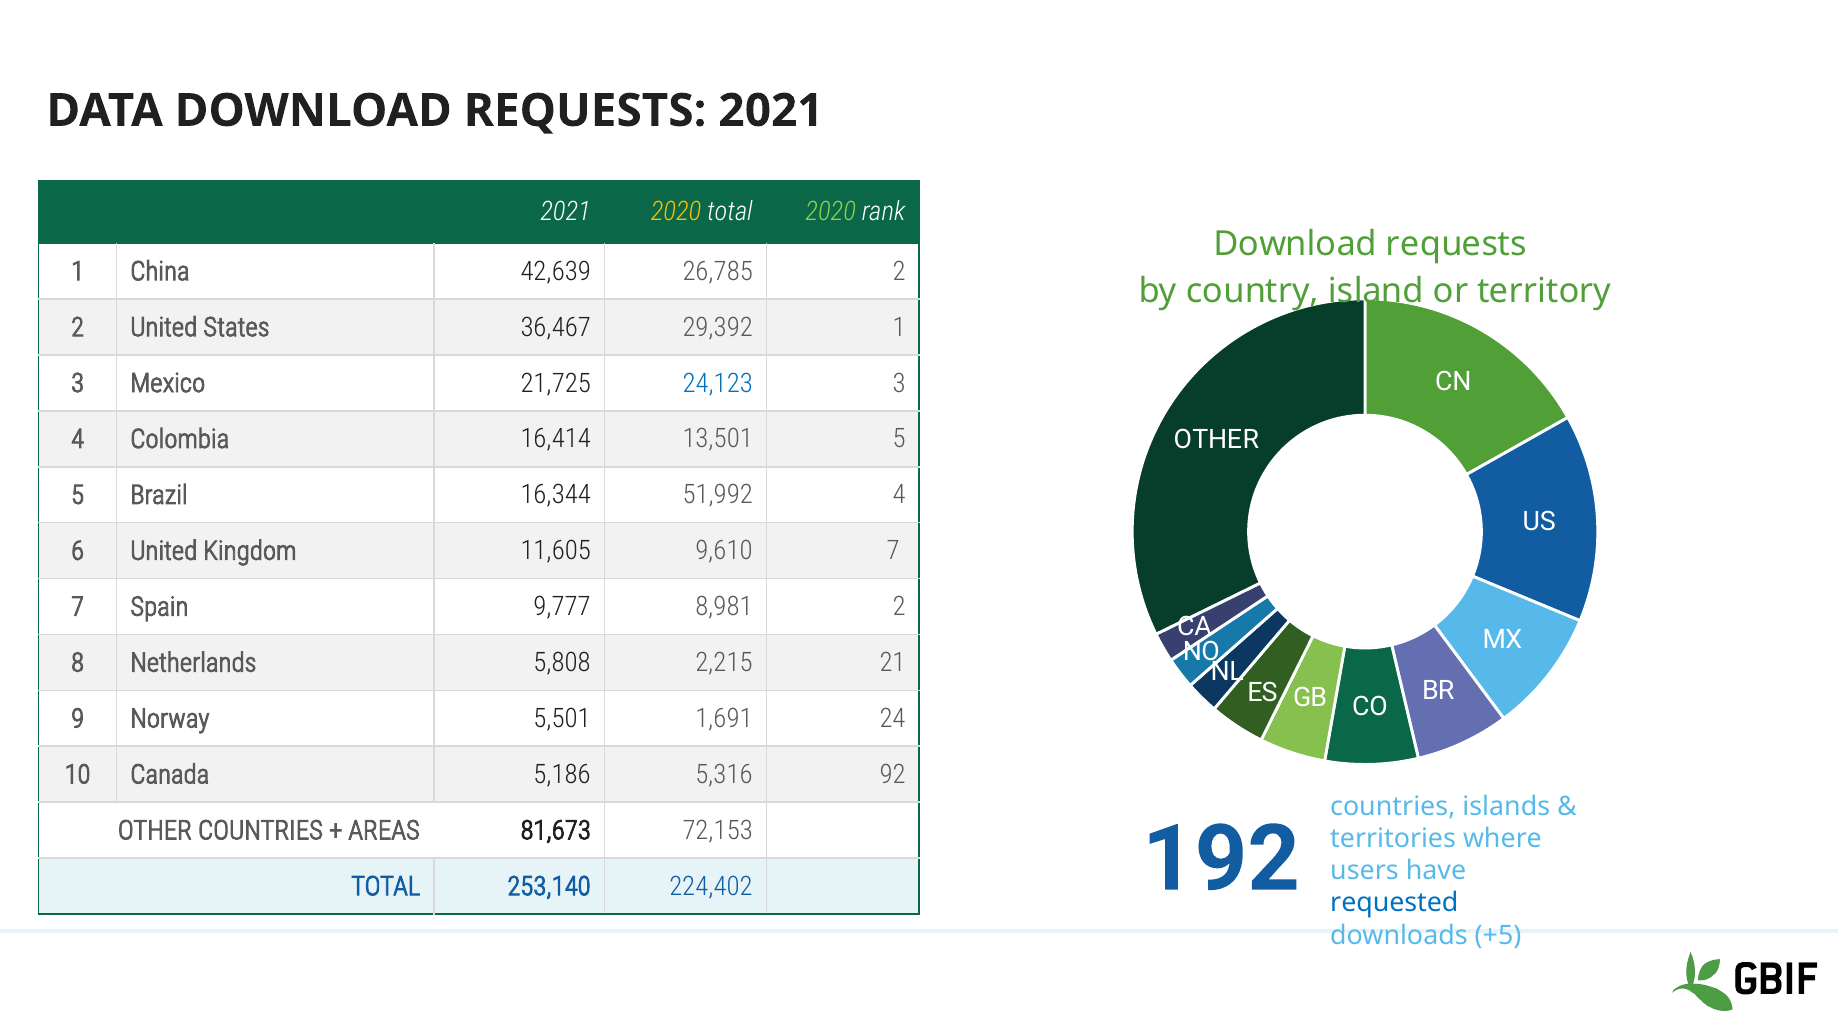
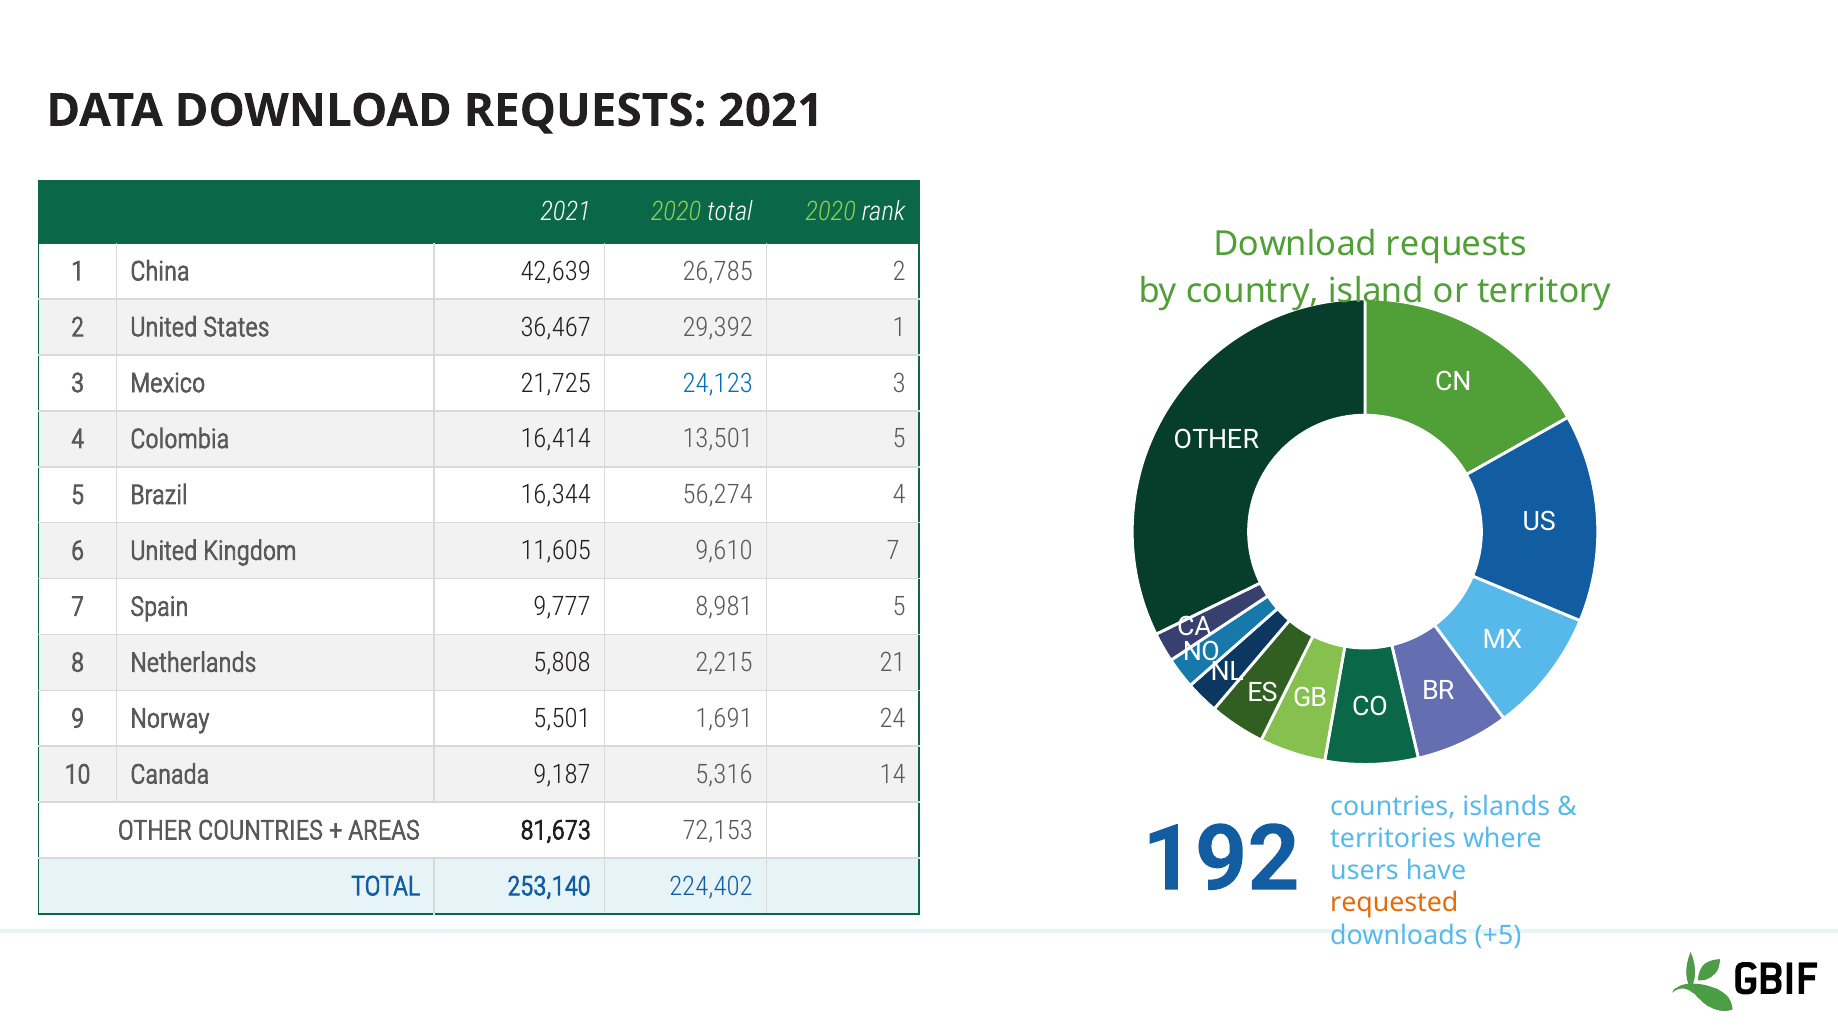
2020 at (676, 212) colour: yellow -> light green
51,992: 51,992 -> 56,274
8,981 2: 2 -> 5
5,186: 5,186 -> 9,187
92: 92 -> 14
requested colour: blue -> orange
